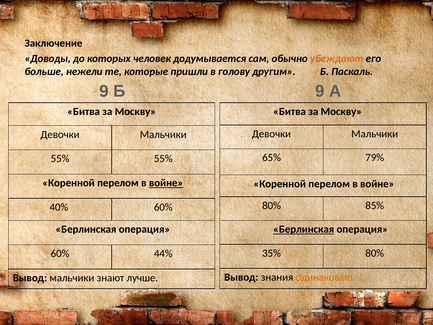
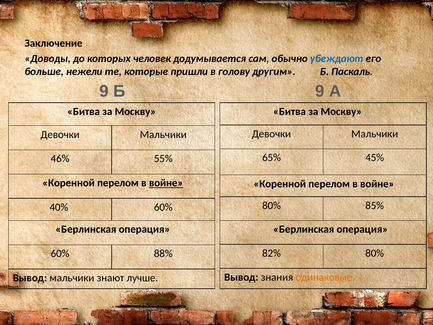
убеждают colour: orange -> blue
79%: 79% -> 45%
55% at (60, 159): 55% -> 46%
Берлинская at (304, 229) underline: present -> none
35%: 35% -> 82%
44%: 44% -> 88%
